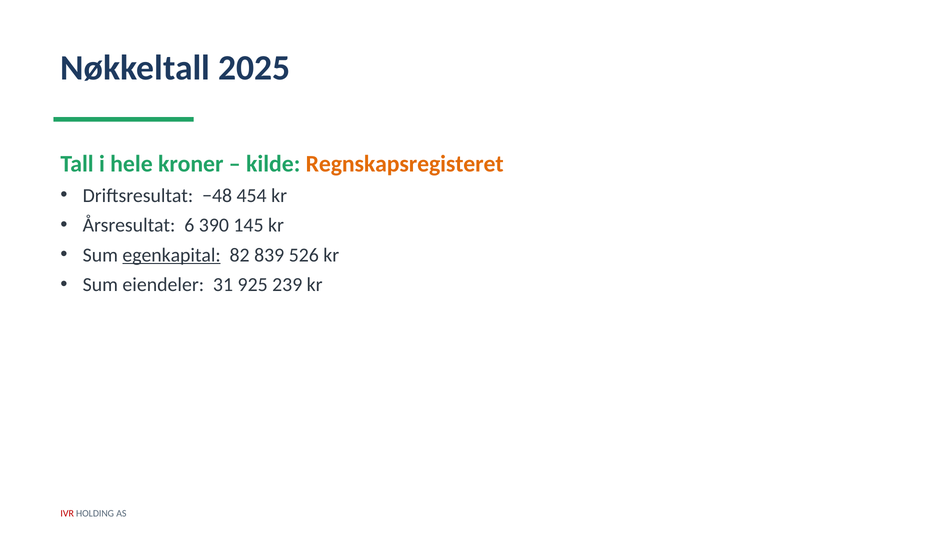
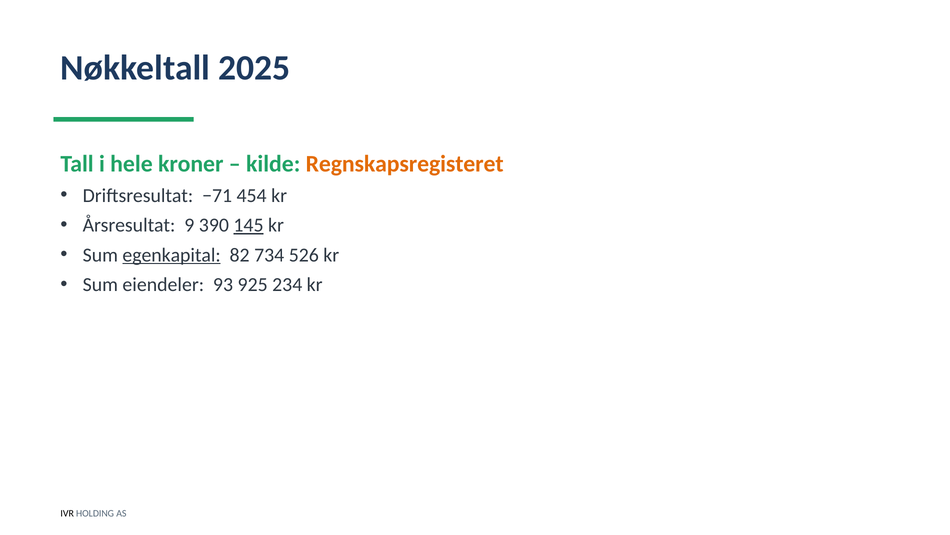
−48: −48 -> −71
6: 6 -> 9
145 underline: none -> present
839: 839 -> 734
31: 31 -> 93
239: 239 -> 234
IVR colour: red -> black
